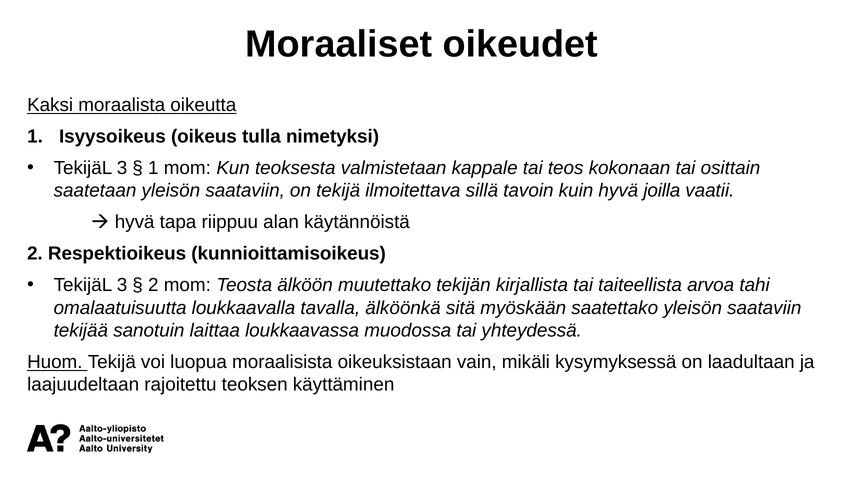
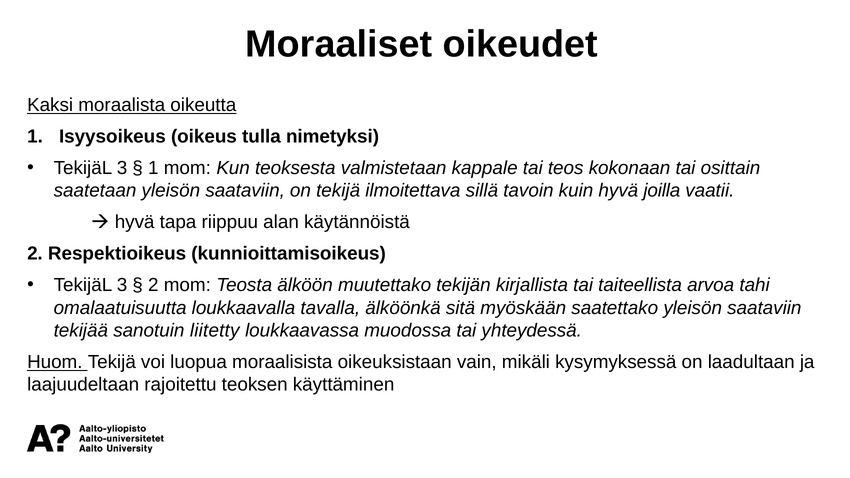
laittaa: laittaa -> liitetty
